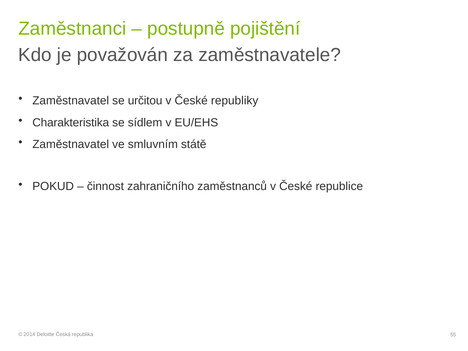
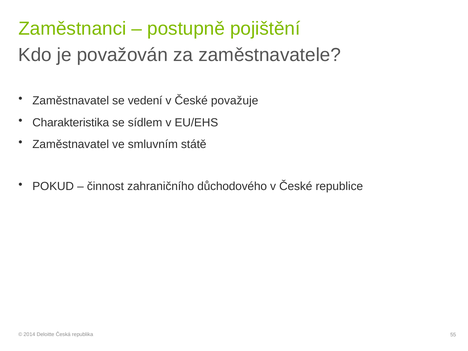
určitou: určitou -> vedení
republiky: republiky -> považuje
zaměstnanců: zaměstnanců -> důchodového
